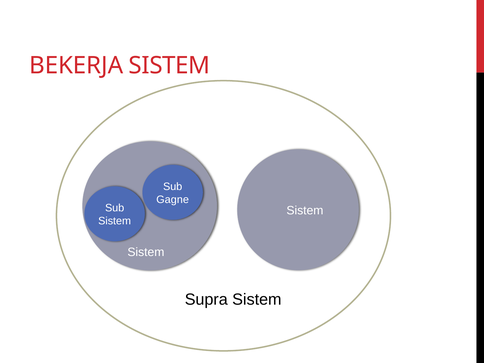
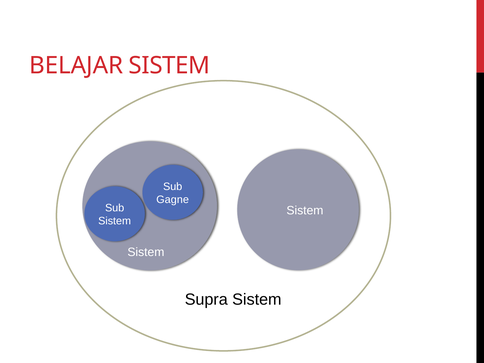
BEKERJA: BEKERJA -> BELAJAR
